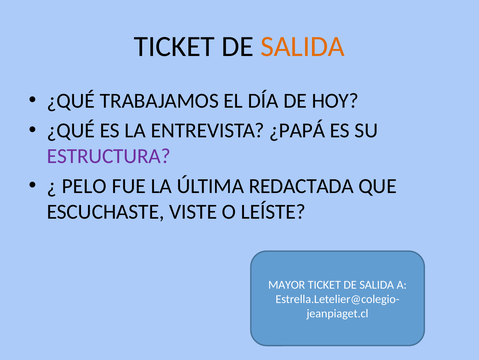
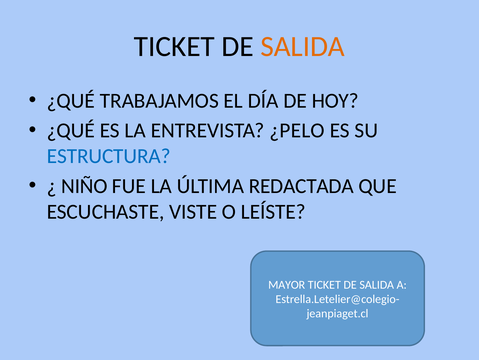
¿PAPÁ: ¿PAPÁ -> ¿PELO
ESTRUCTURA colour: purple -> blue
PELO: PELO -> NIÑO
